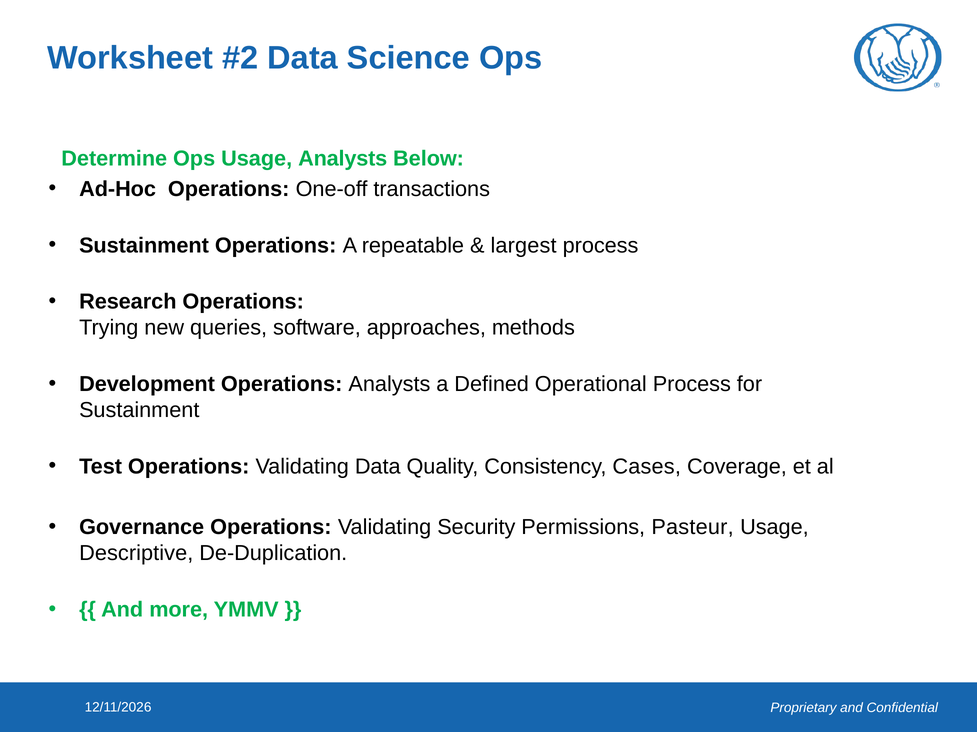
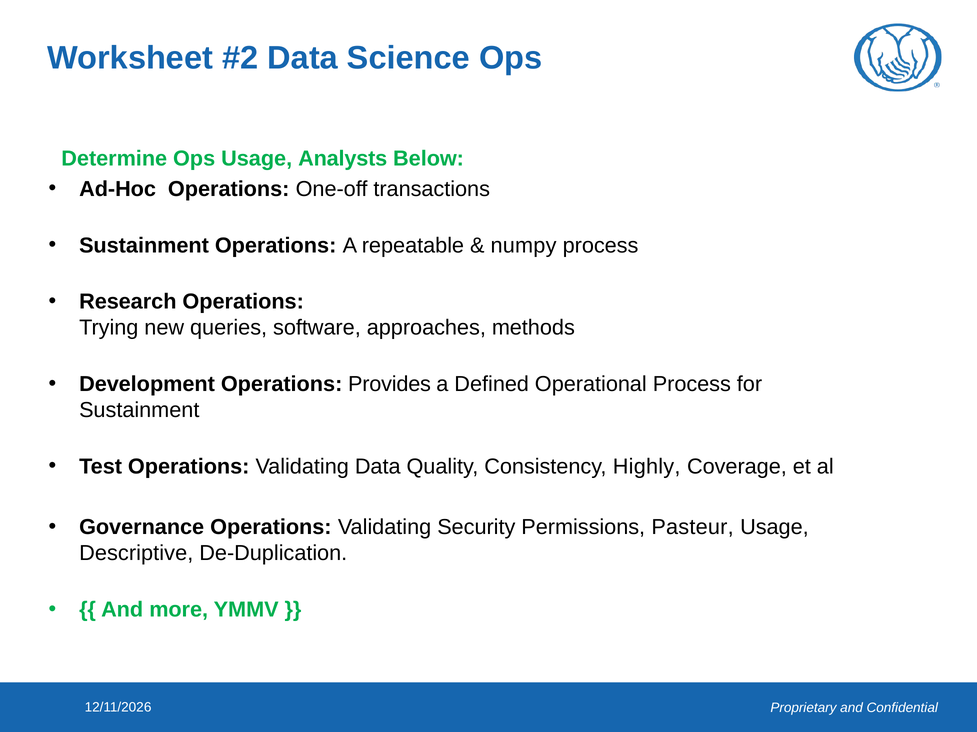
largest: largest -> numpy
Operations Analysts: Analysts -> Provides
Cases: Cases -> Highly
